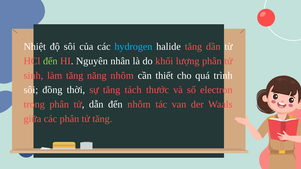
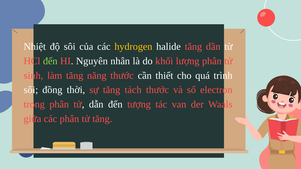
hydrogen colour: light blue -> yellow
năng nhôm: nhôm -> thước
đến nhôm: nhôm -> tượng
